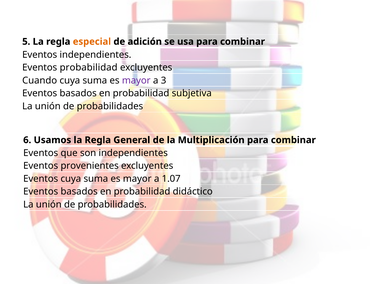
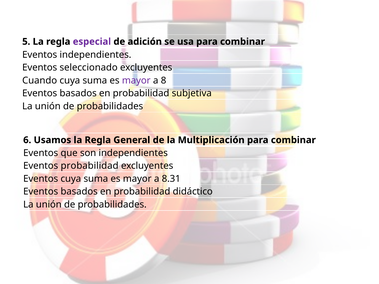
especial colour: orange -> purple
Eventos probabilidad: probabilidad -> seleccionado
3: 3 -> 8
Eventos provenientes: provenientes -> probabilidad
1.07: 1.07 -> 8.31
